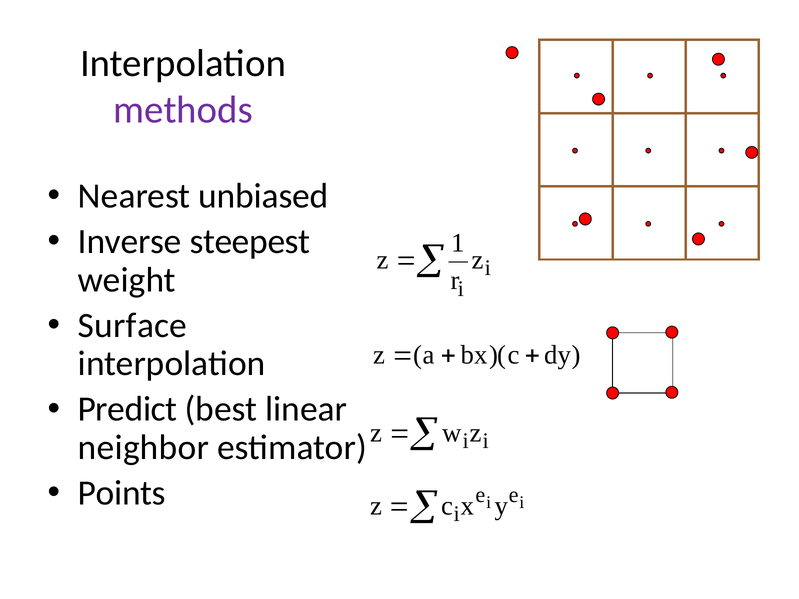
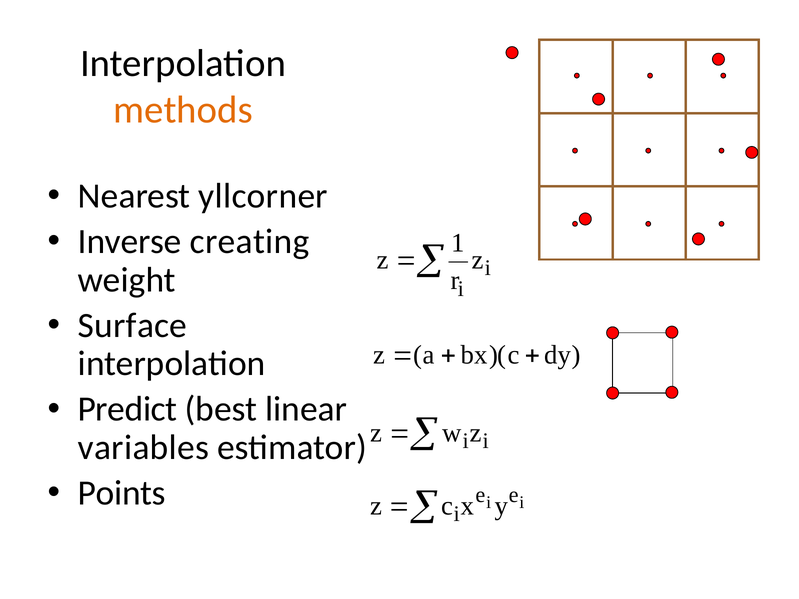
methods colour: purple -> orange
unbiased: unbiased -> yllcorner
steepest: steepest -> creating
neighbor: neighbor -> variables
